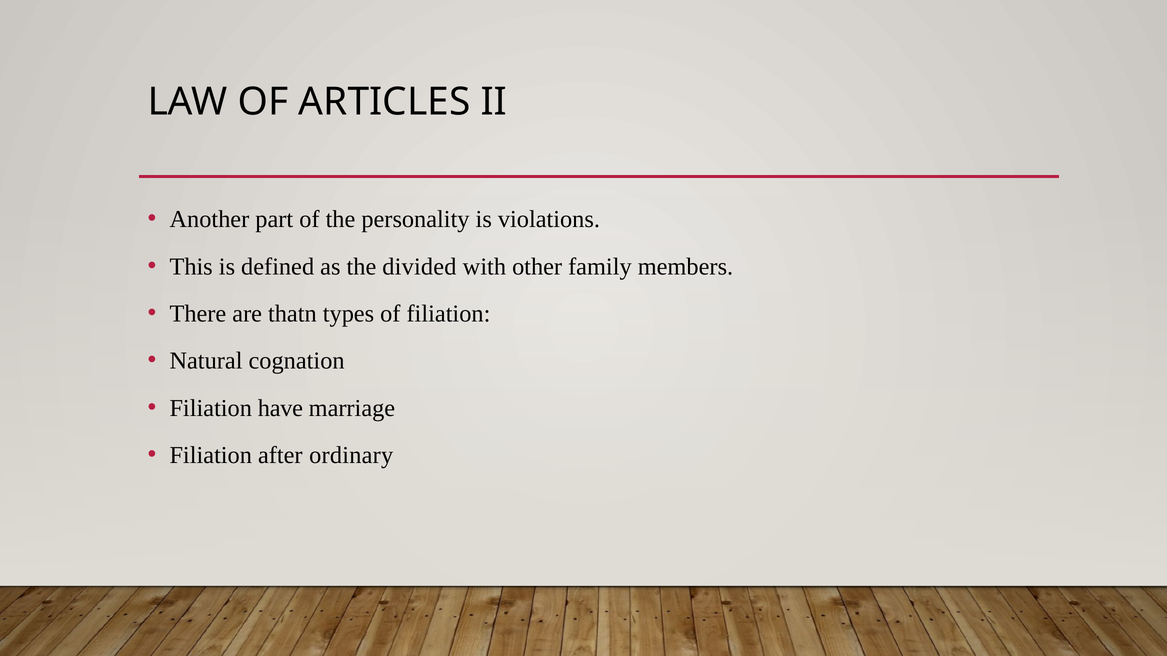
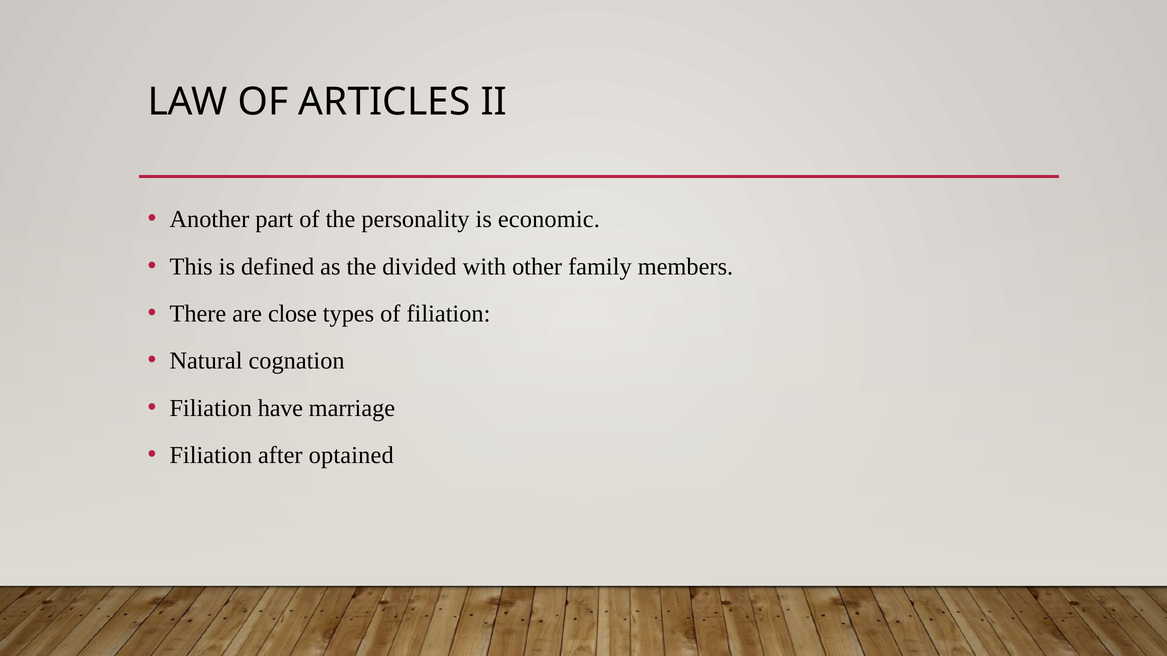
violations: violations -> economic
thatn: thatn -> close
ordinary: ordinary -> optained
